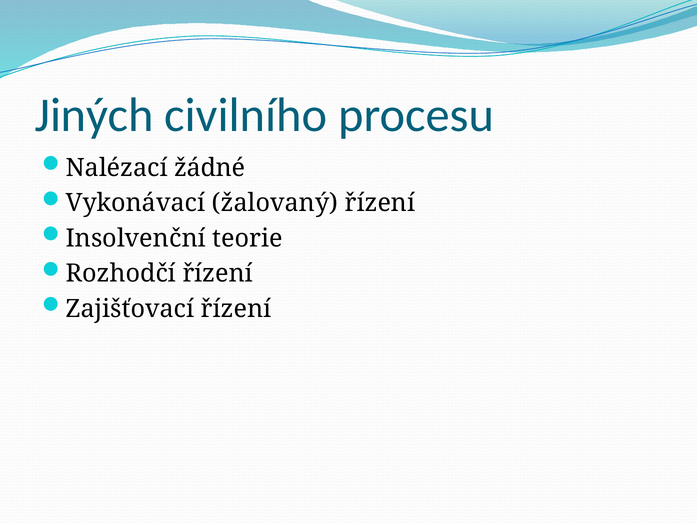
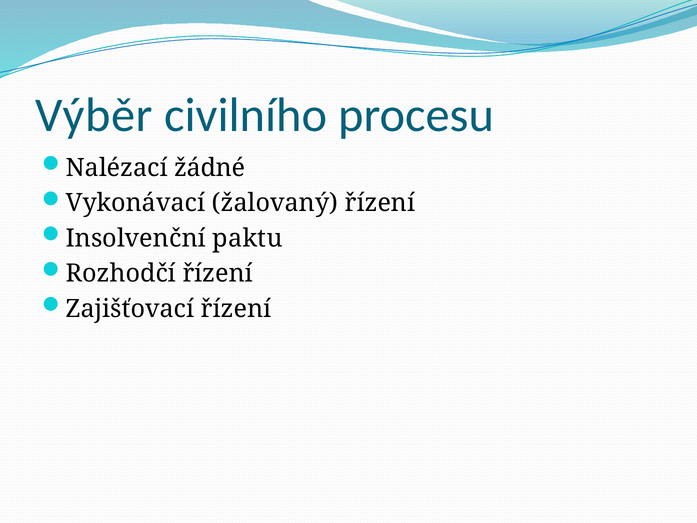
Jiných: Jiných -> Výběr
teorie: teorie -> paktu
